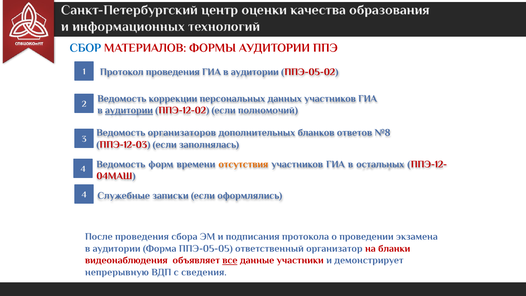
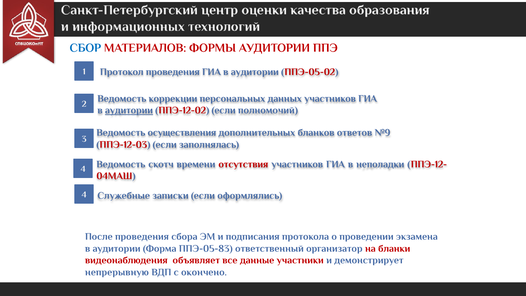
организаторов: организаторов -> осуществления
№8: №8 -> №9
форм: форм -> скотч
отсутствия colour: orange -> red
остальных: остальных -> неполадки
ППЭ-05-05: ППЭ-05-05 -> ППЭ-05-83
все underline: present -> none
сведения: сведения -> окончено
